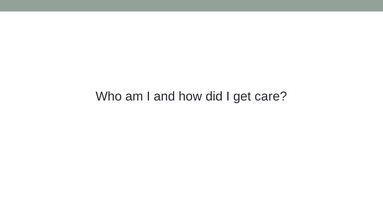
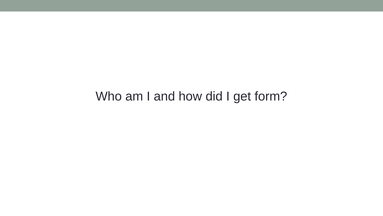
care: care -> form
